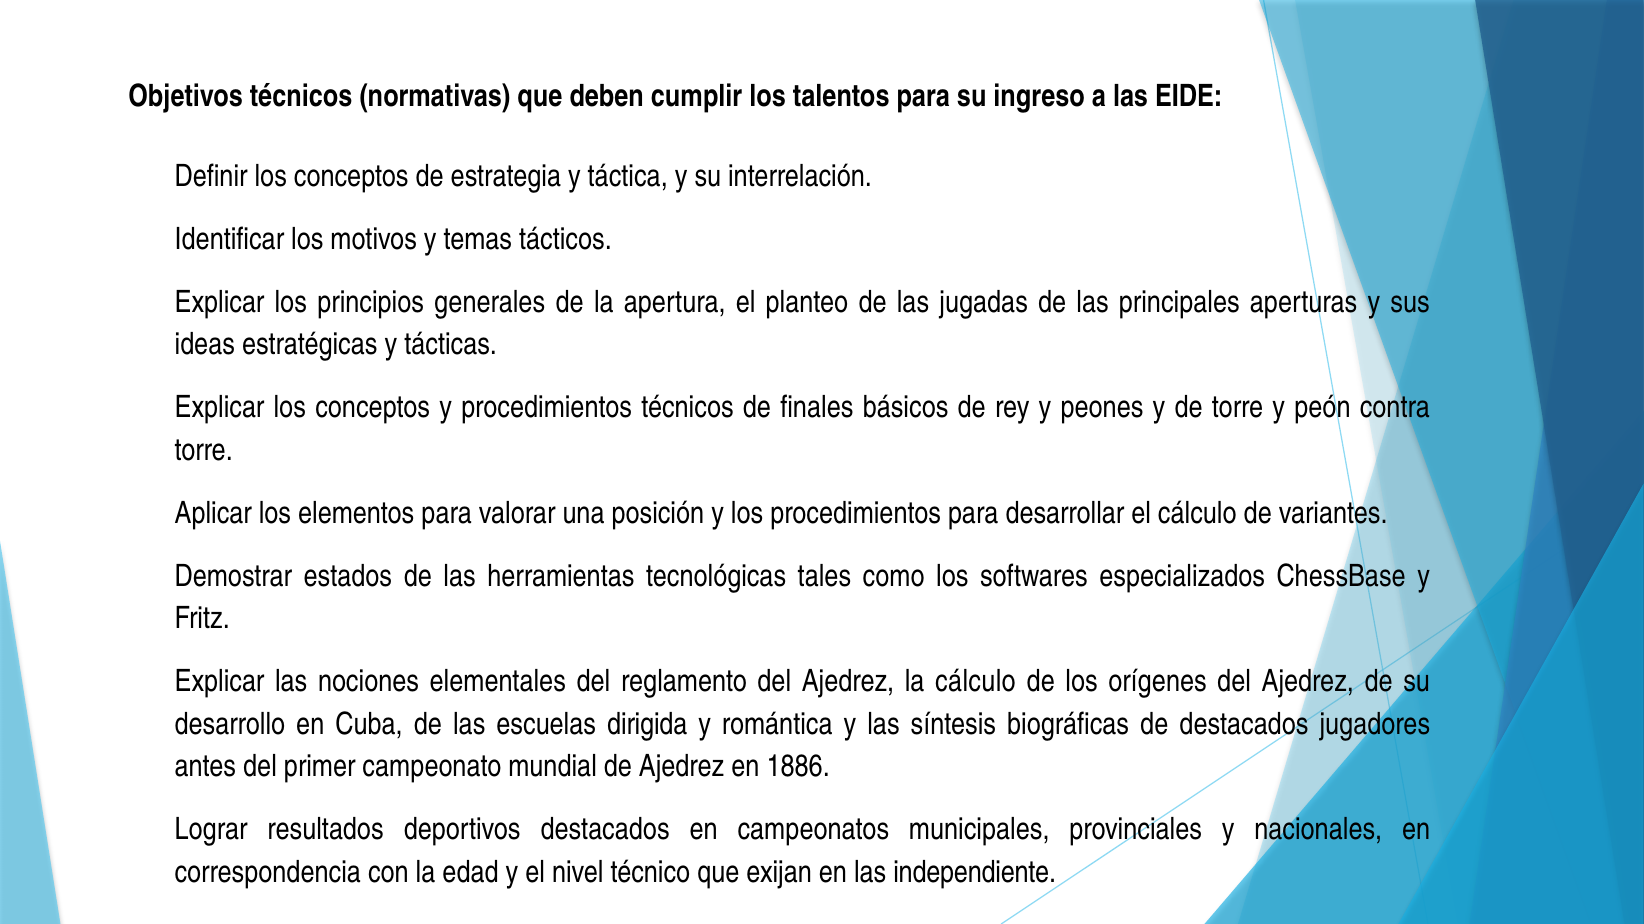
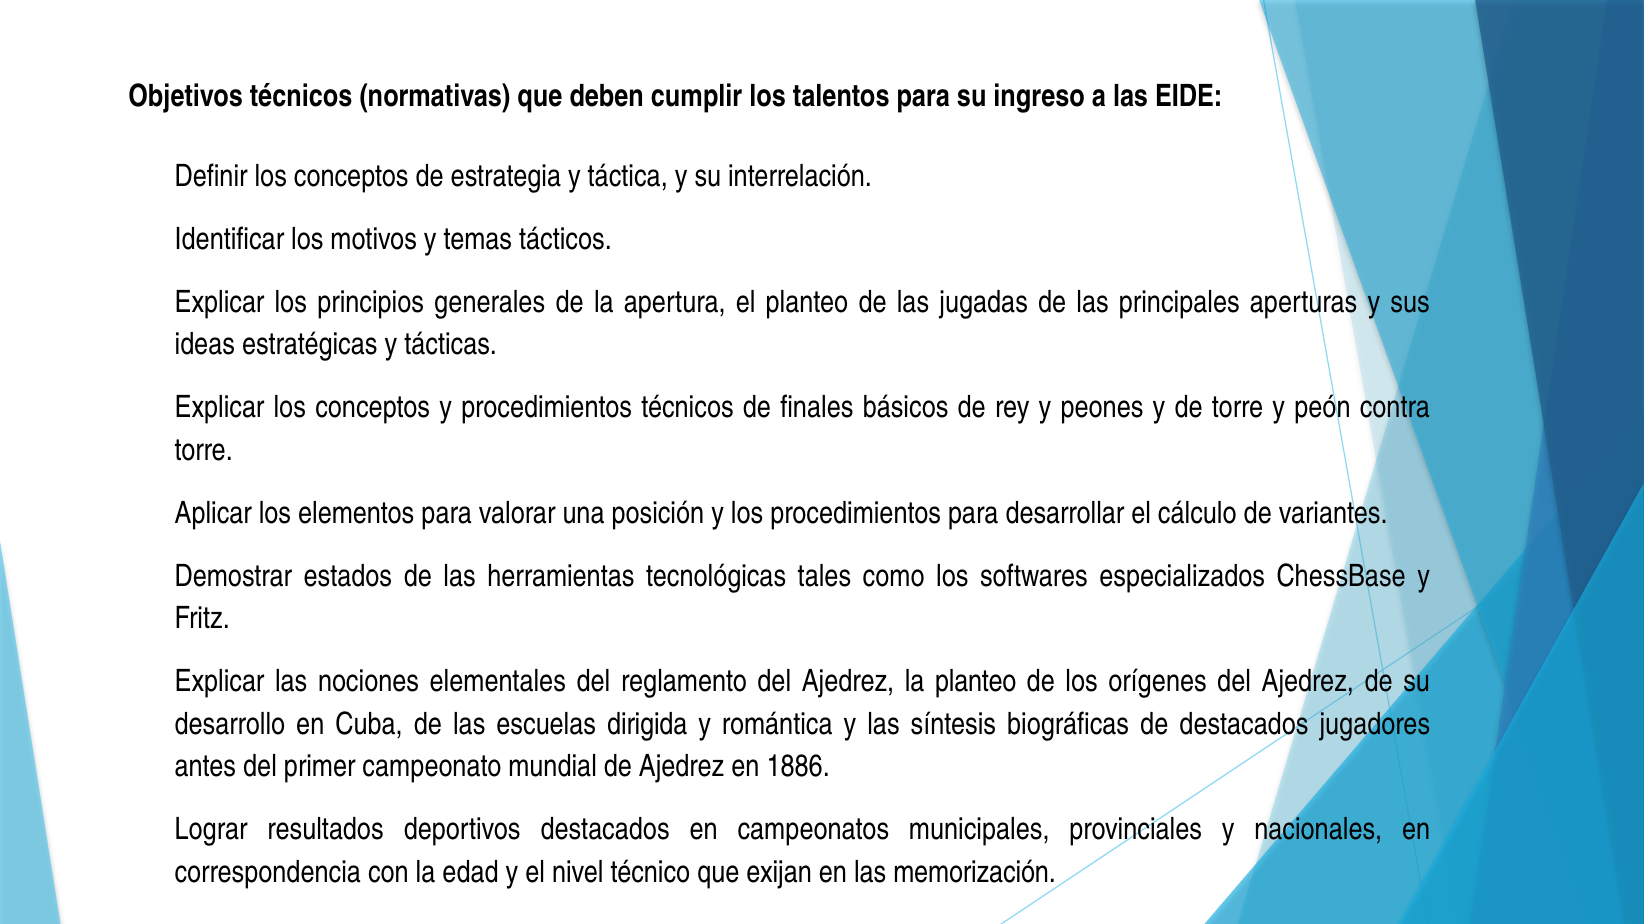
la cálculo: cálculo -> planteo
independiente: independiente -> memorización
